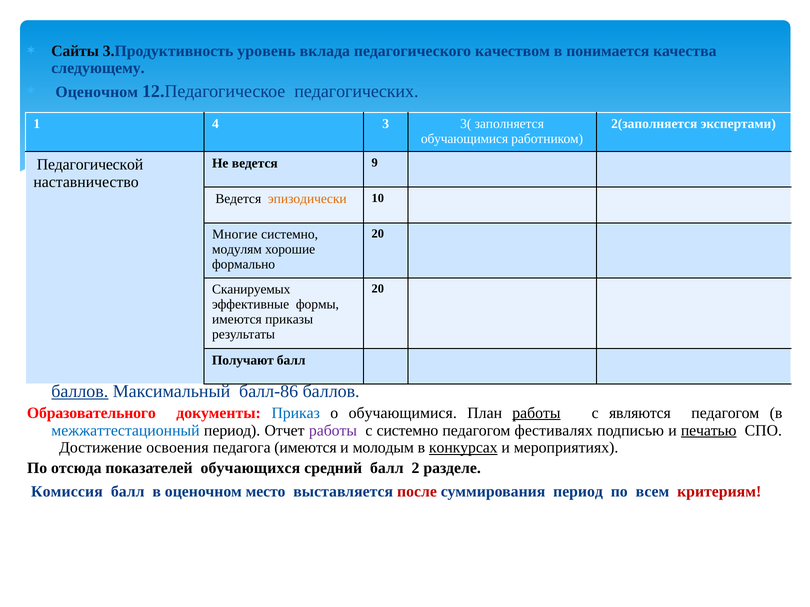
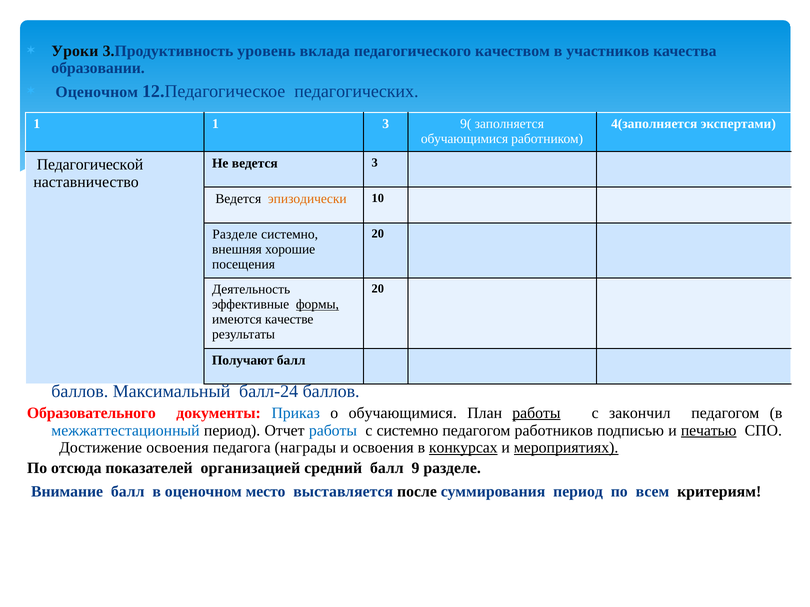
Сайты: Сайты -> Уроки
понимается: понимается -> участников
следующему: следующему -> образовании
1 4: 4 -> 1
3(: 3( -> 9(
2(заполняется: 2(заполняется -> 4(заполняется
ведется 9: 9 -> 3
Многие at (235, 235): Многие -> Разделе
модулям: модулям -> внешняя
формально: формально -> посещения
Сканируемых: Сканируемых -> Деятельность
формы underline: none -> present
приказы: приказы -> качестве
баллов at (80, 391) underline: present -> none
балл-86: балл-86 -> балл-24
являются: являются -> закончил
работы at (333, 431) colour: purple -> blue
фестивалях: фестивалях -> работников
педагога имеются: имеются -> награды
и молодым: молодым -> освоения
мероприятиях underline: none -> present
обучающихся: обучающихся -> организацией
2: 2 -> 9
Комиссия: Комиссия -> Внимание
после colour: red -> black
критериям colour: red -> black
